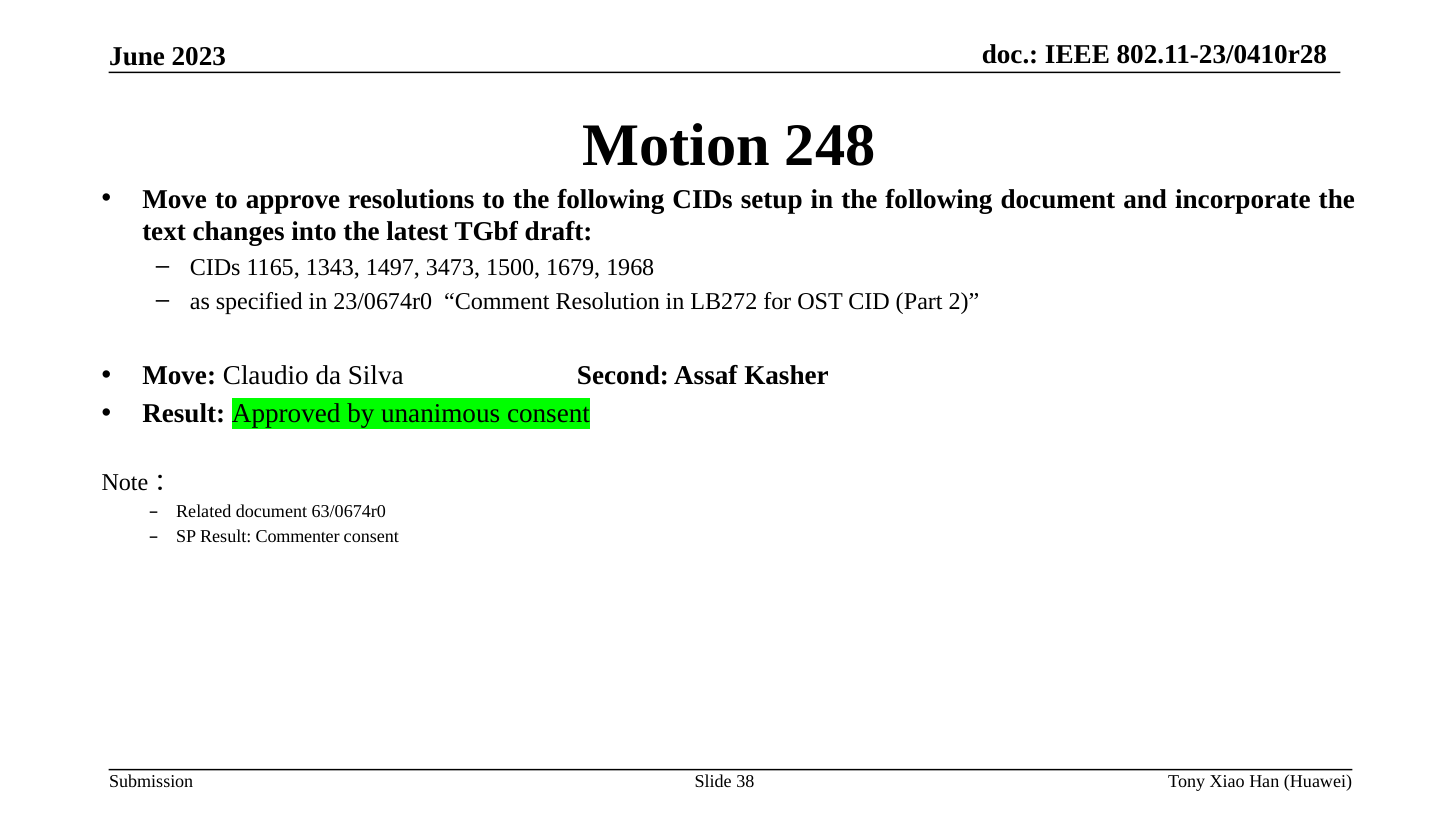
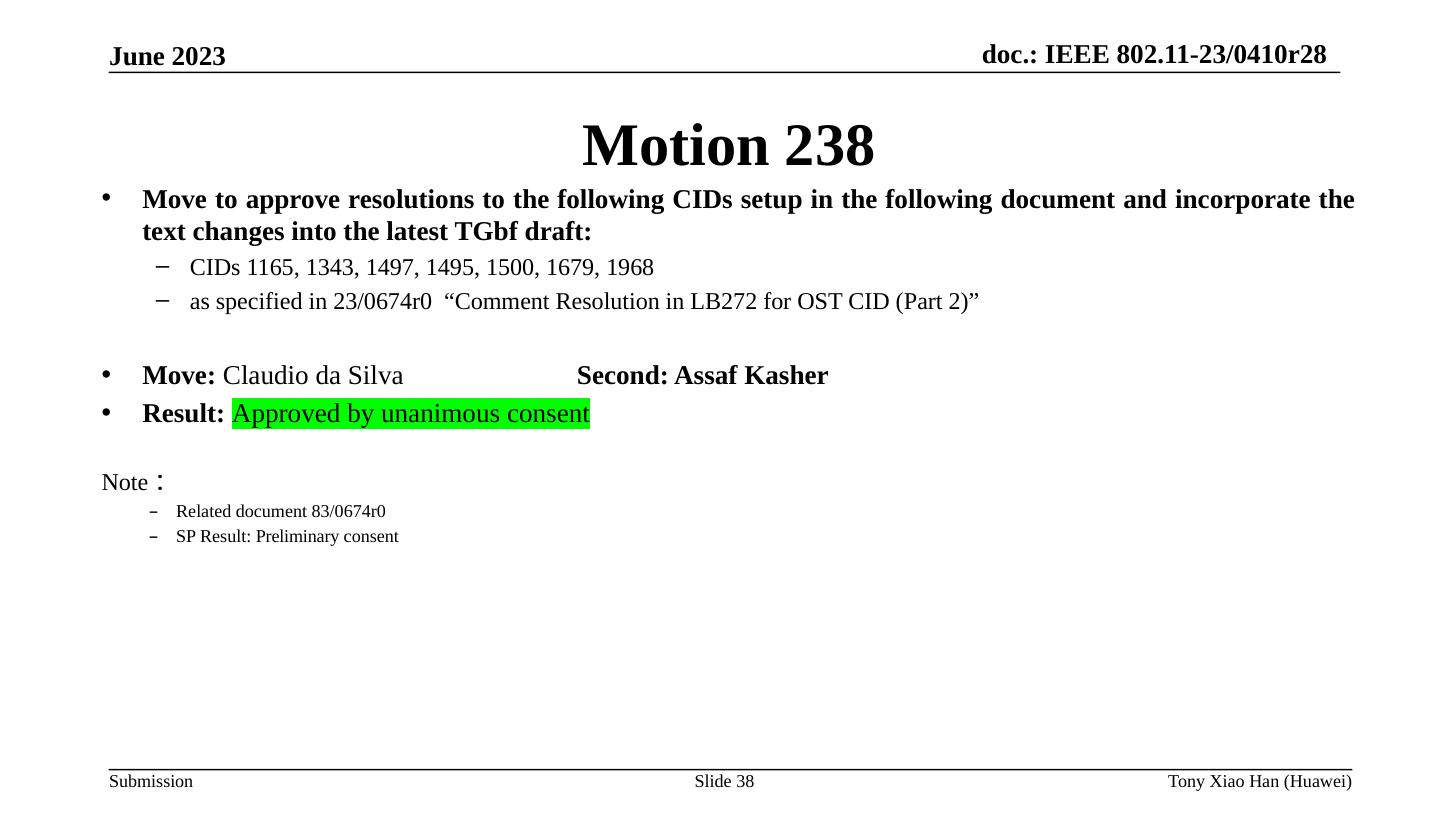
248: 248 -> 238
3473: 3473 -> 1495
63/0674r0: 63/0674r0 -> 83/0674r0
Commenter: Commenter -> Preliminary
